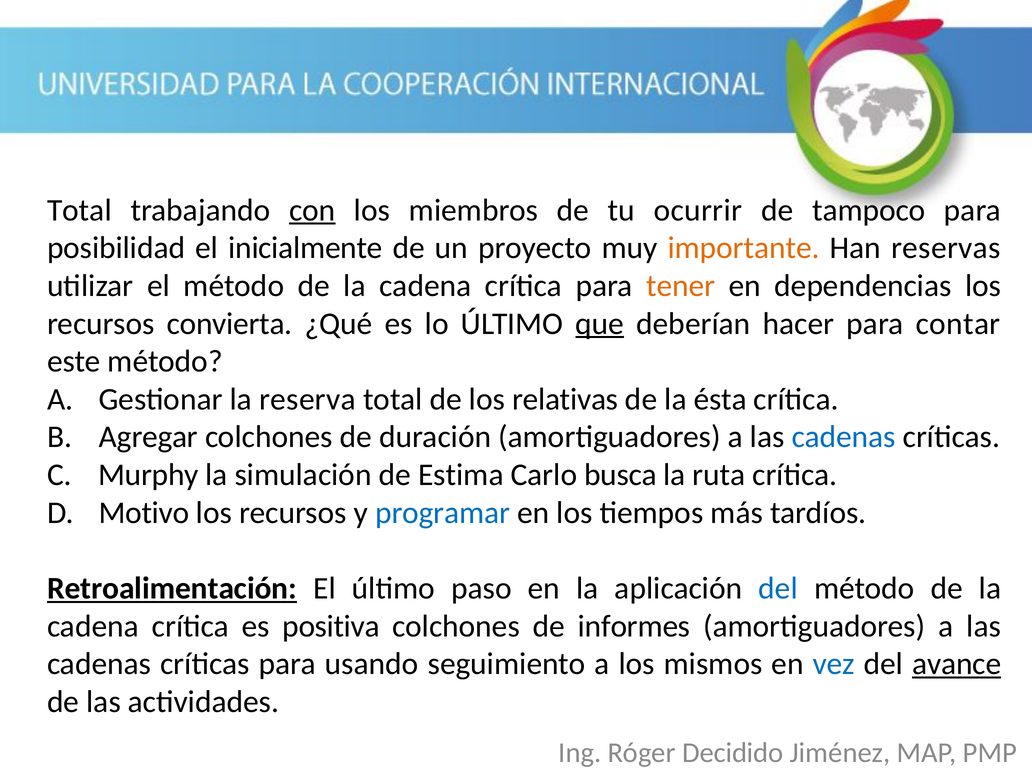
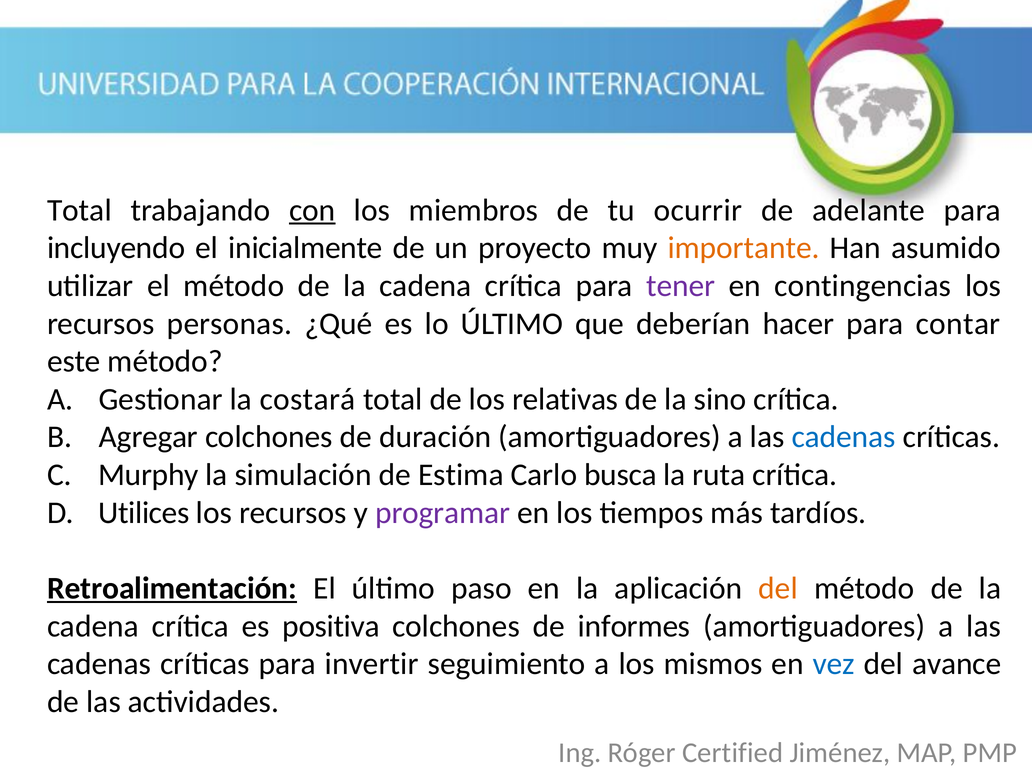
tampoco: tampoco -> adelante
posibilidad: posibilidad -> incluyendo
reservas: reservas -> asumido
tener colour: orange -> purple
dependencias: dependencias -> contingencias
convierta: convierta -> personas
que underline: present -> none
reserva: reserva -> costará
ésta: ésta -> sino
Motivo: Motivo -> Utilices
programar colour: blue -> purple
del at (778, 588) colour: blue -> orange
usando: usando -> invertir
avance underline: present -> none
Decidido: Decidido -> Certified
